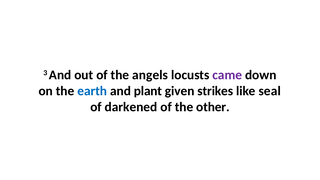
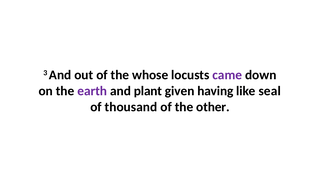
angels: angels -> whose
earth colour: blue -> purple
strikes: strikes -> having
darkened: darkened -> thousand
